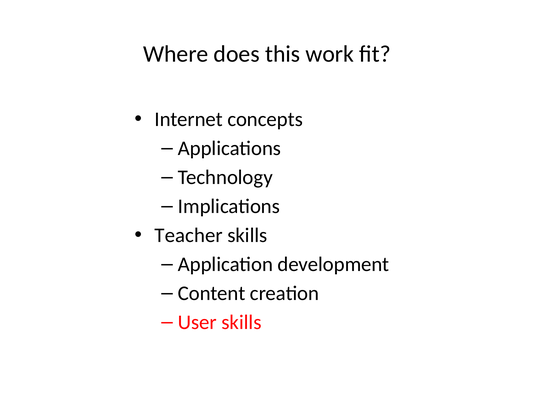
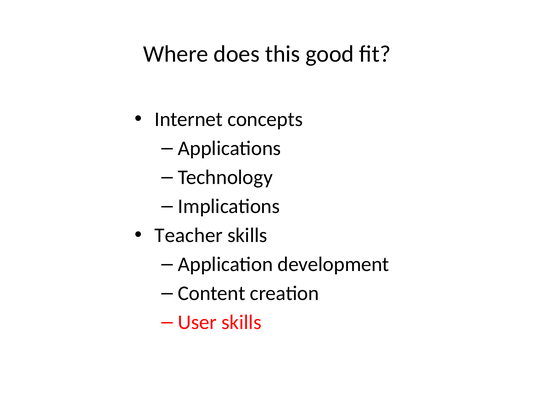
work: work -> good
